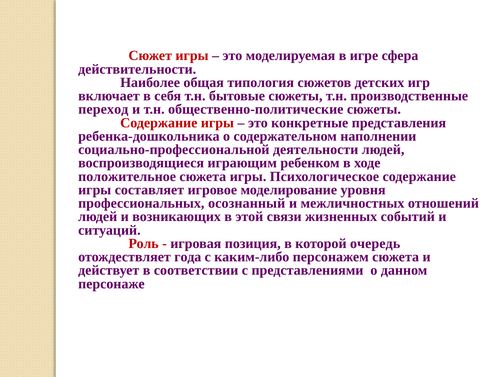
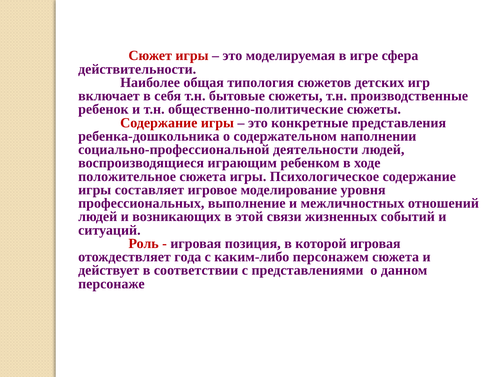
переход: переход -> ребенок
осознанный: осознанный -> выполнение
которой очередь: очередь -> игровая
